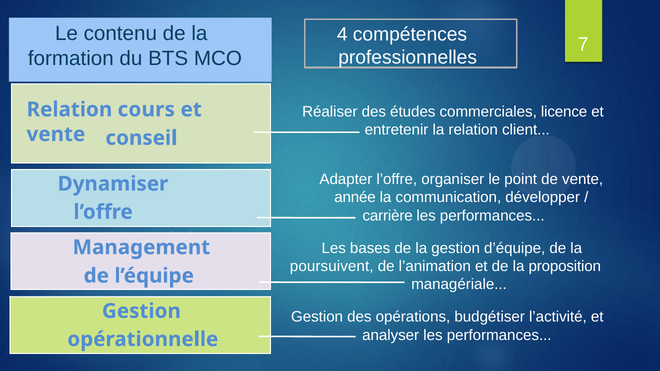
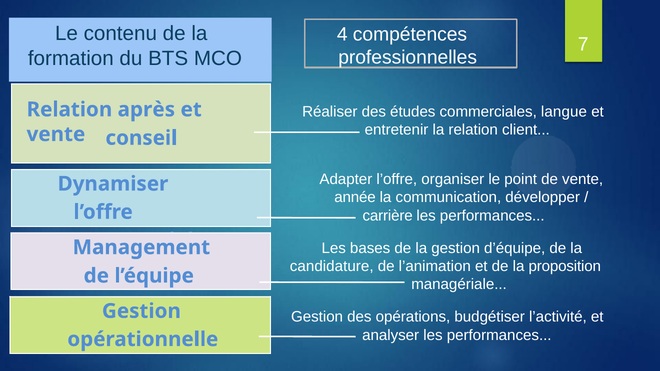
licence: licence -> langue
cours: cours -> après
poursuivent: poursuivent -> candidature
